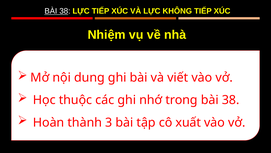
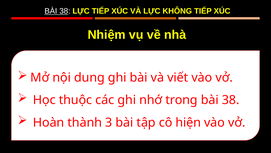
xuất: xuất -> hiện
